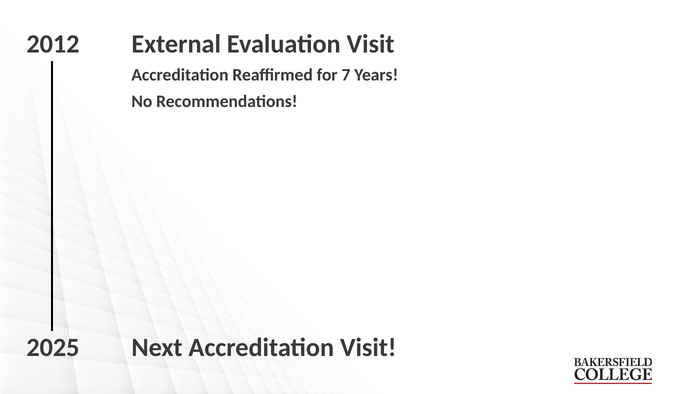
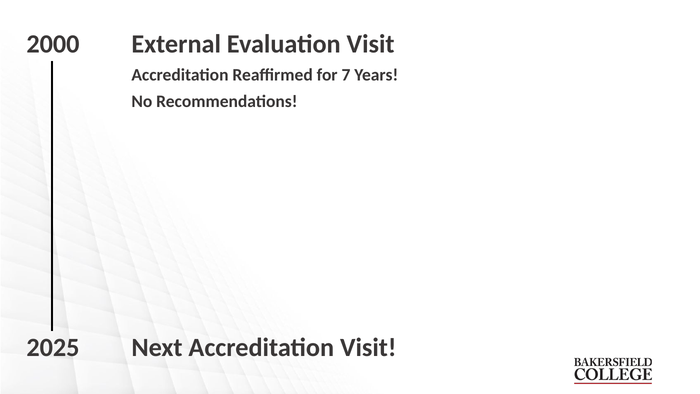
2012: 2012 -> 2000
